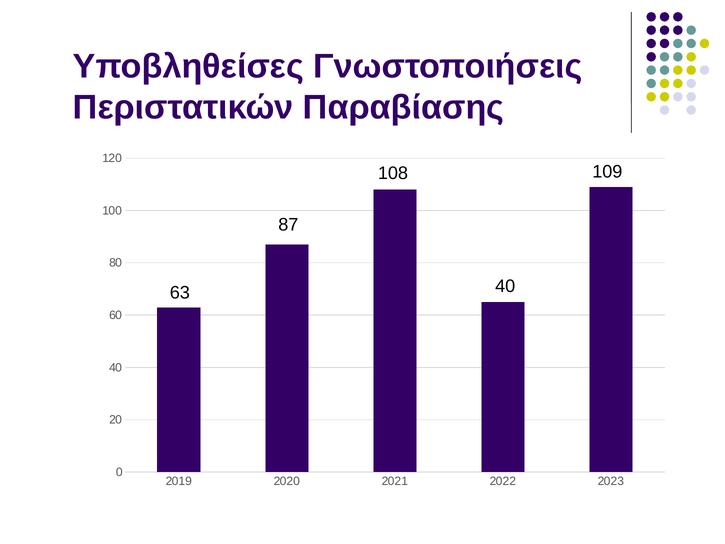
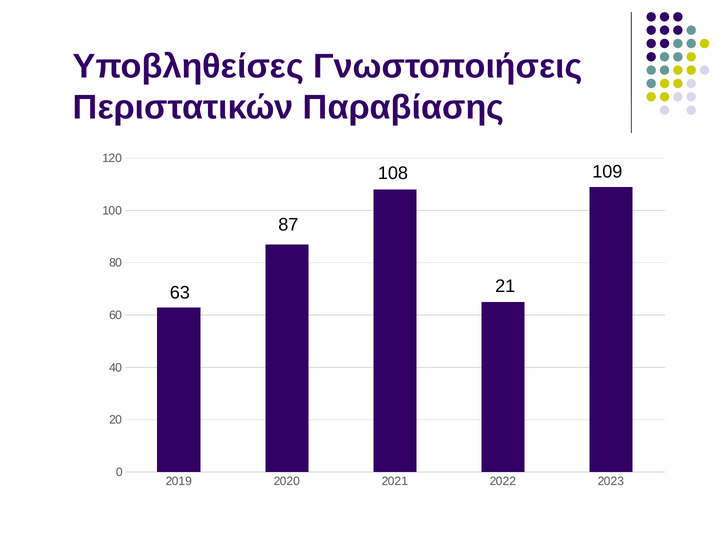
63 40: 40 -> 21
